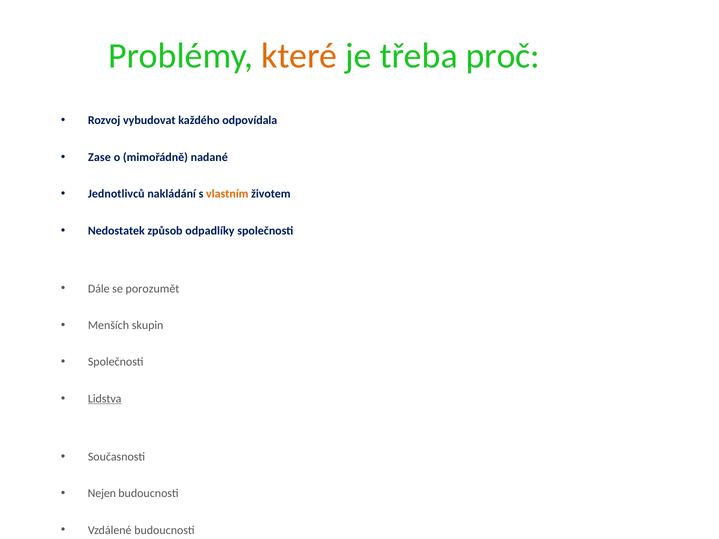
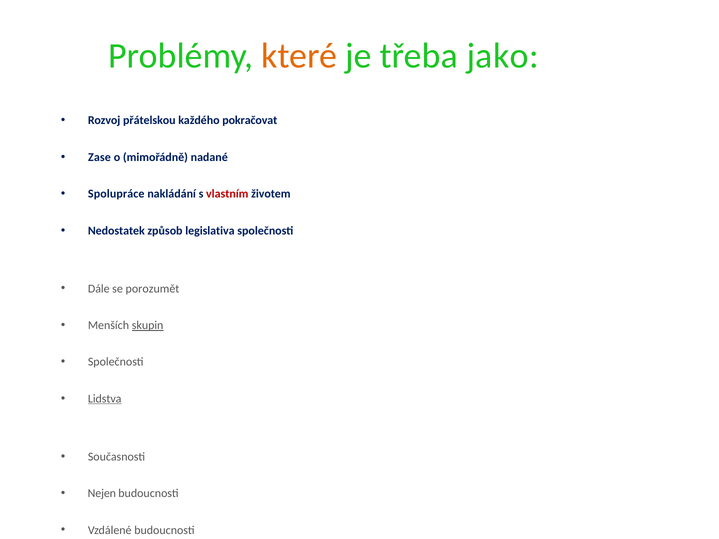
proč: proč -> jako
vybudovat: vybudovat -> přátelskou
odpovídala: odpovídala -> pokračovat
Jednotlivců: Jednotlivců -> Spolupráce
vlastním colour: orange -> red
odpadlíky: odpadlíky -> legislativa
skupin underline: none -> present
